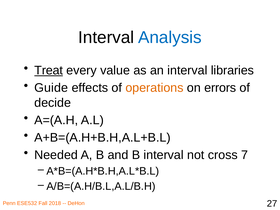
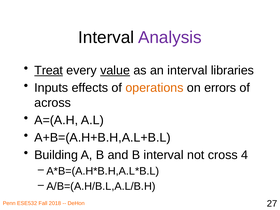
Analysis colour: blue -> purple
value underline: none -> present
Guide: Guide -> Inputs
decide: decide -> across
Needed: Needed -> Building
7: 7 -> 4
